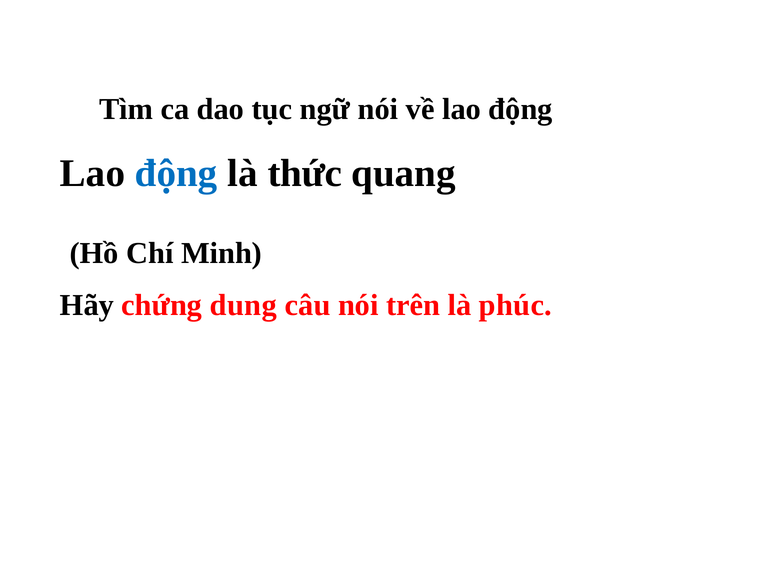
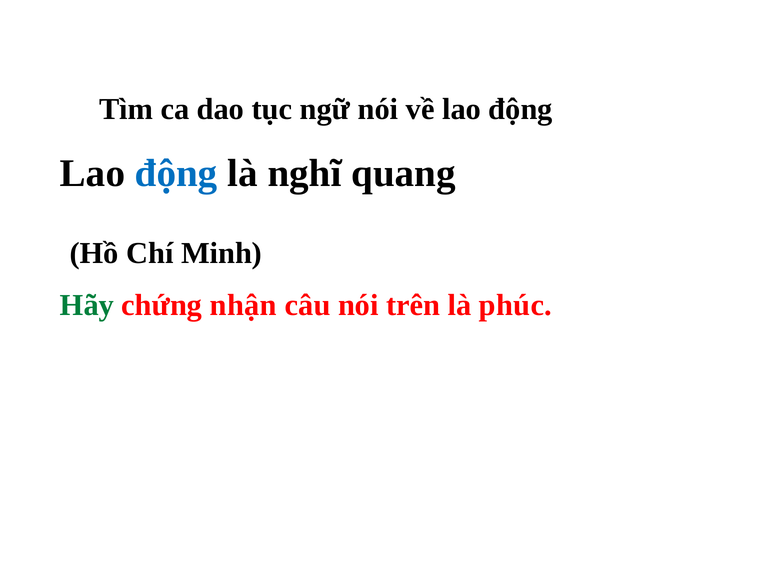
thức: thức -> nghĩ
Hãy colour: black -> green
dung: dung -> nhận
